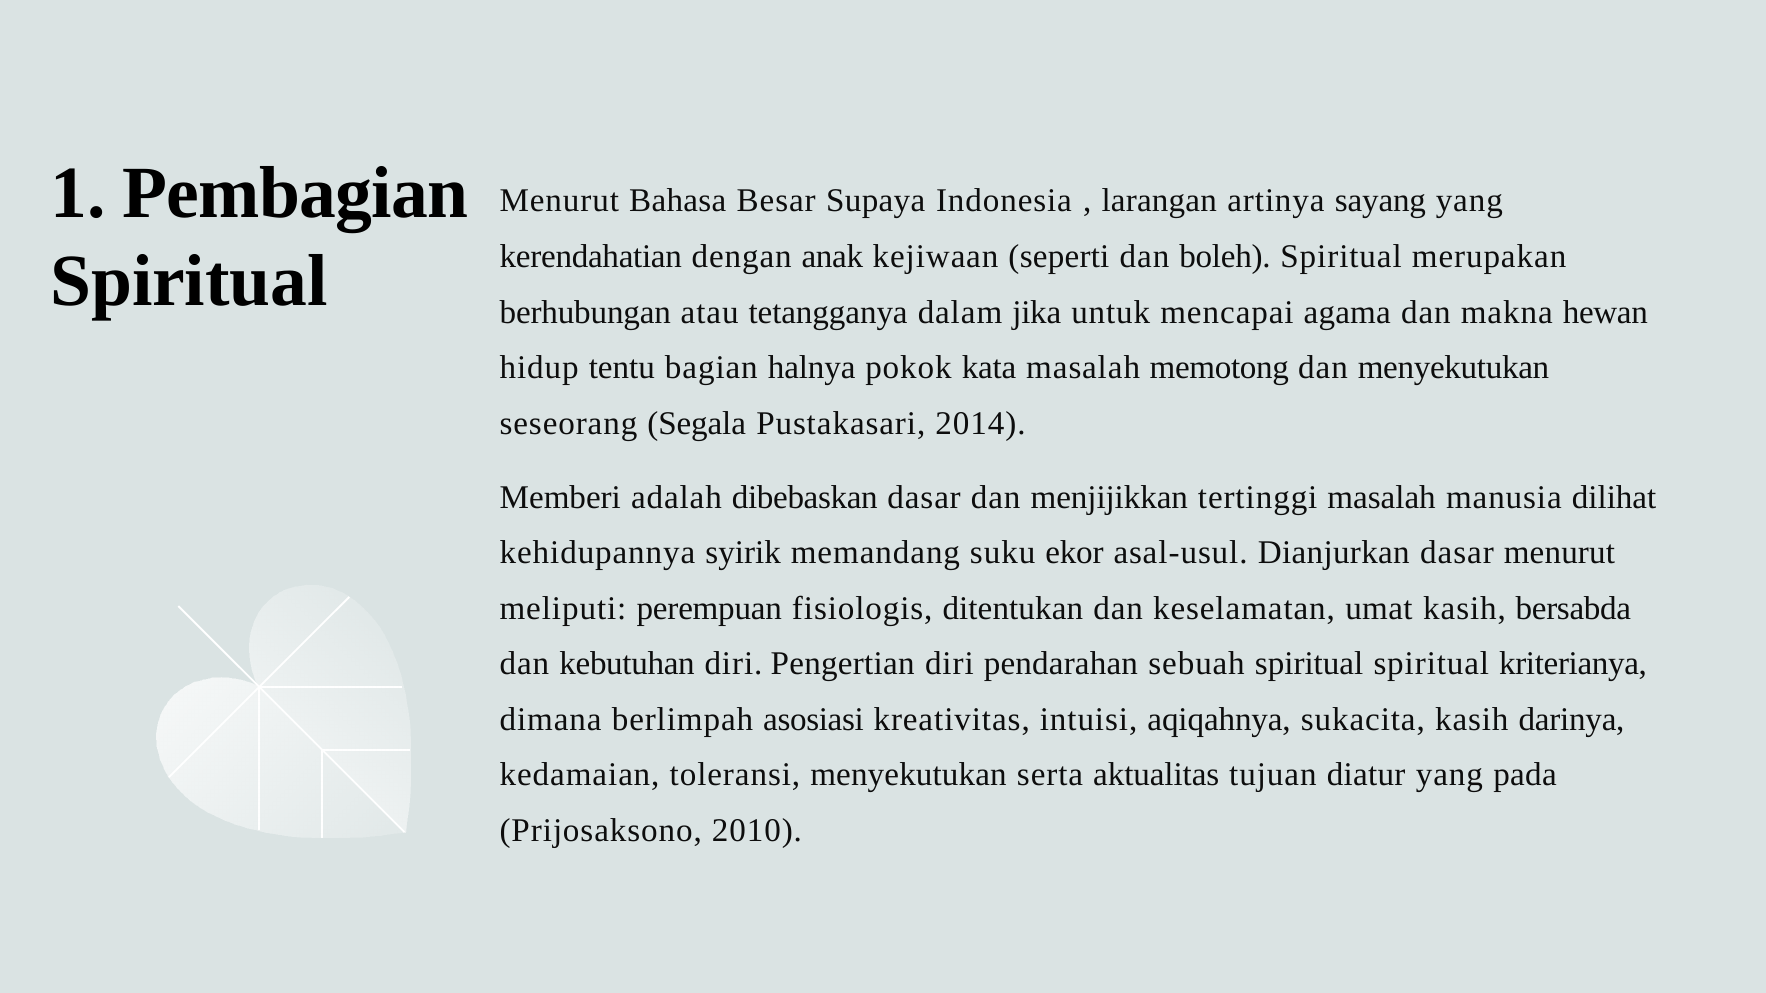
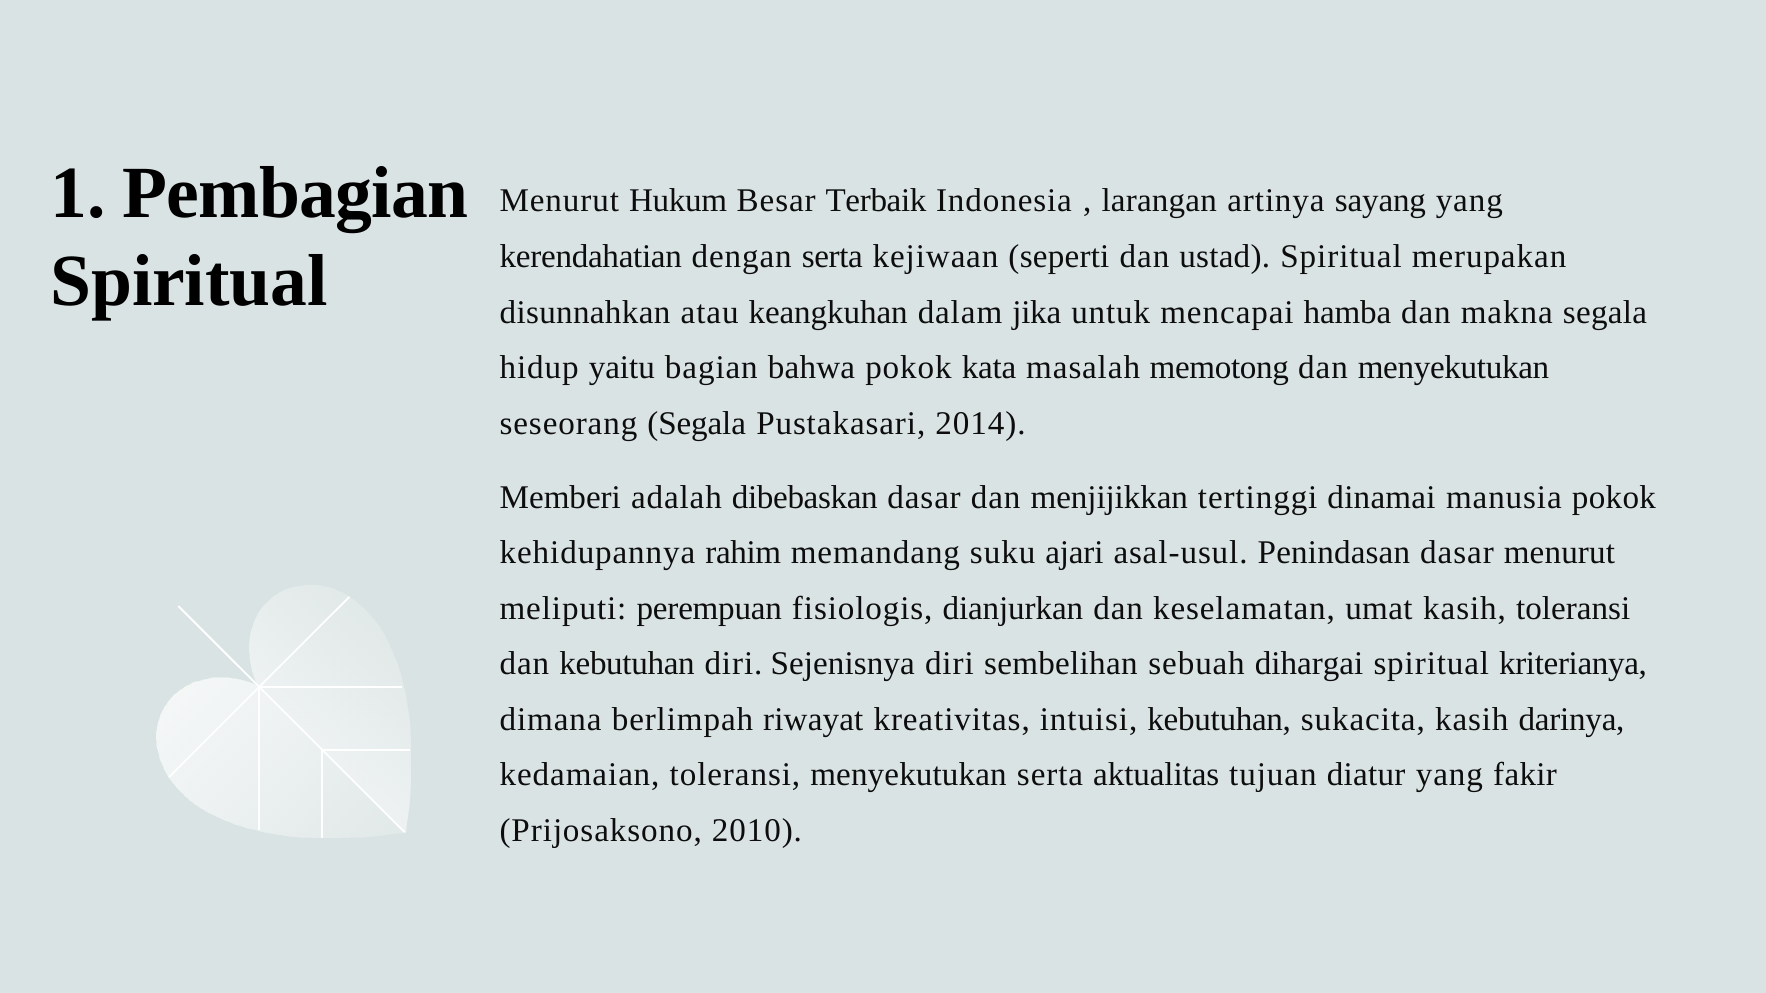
Bahasa: Bahasa -> Hukum
Supaya: Supaya -> Terbaik
dengan anak: anak -> serta
boleh: boleh -> ustad
berhubungan: berhubungan -> disunnahkan
tetangganya: tetangganya -> keangkuhan
agama: agama -> hamba
makna hewan: hewan -> segala
tentu: tentu -> yaitu
halnya: halnya -> bahwa
tertinggi masalah: masalah -> dinamai
manusia dilihat: dilihat -> pokok
syirik: syirik -> rahim
ekor: ekor -> ajari
Dianjurkan: Dianjurkan -> Penindasan
ditentukan: ditentukan -> dianjurkan
kasih bersabda: bersabda -> toleransi
Pengertian: Pengertian -> Sejenisnya
pendarahan: pendarahan -> sembelihan
sebuah spiritual: spiritual -> dihargai
asosiasi: asosiasi -> riwayat
intuisi aqiqahnya: aqiqahnya -> kebutuhan
pada: pada -> fakir
